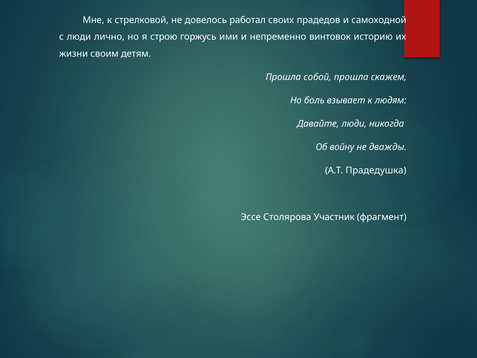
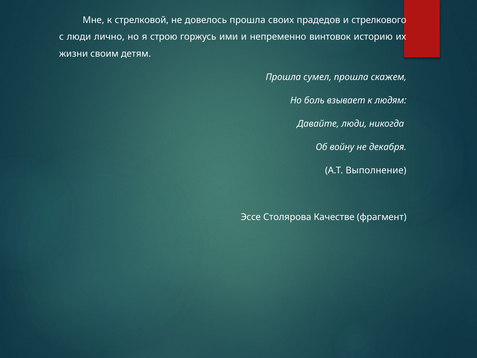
довелось работал: работал -> прошла
самоходной: самоходной -> стрелкового
собой: собой -> сумел
дважды: дважды -> декабря
Прадедушка: Прадедушка -> Выполнение
Участник: Участник -> Качестве
